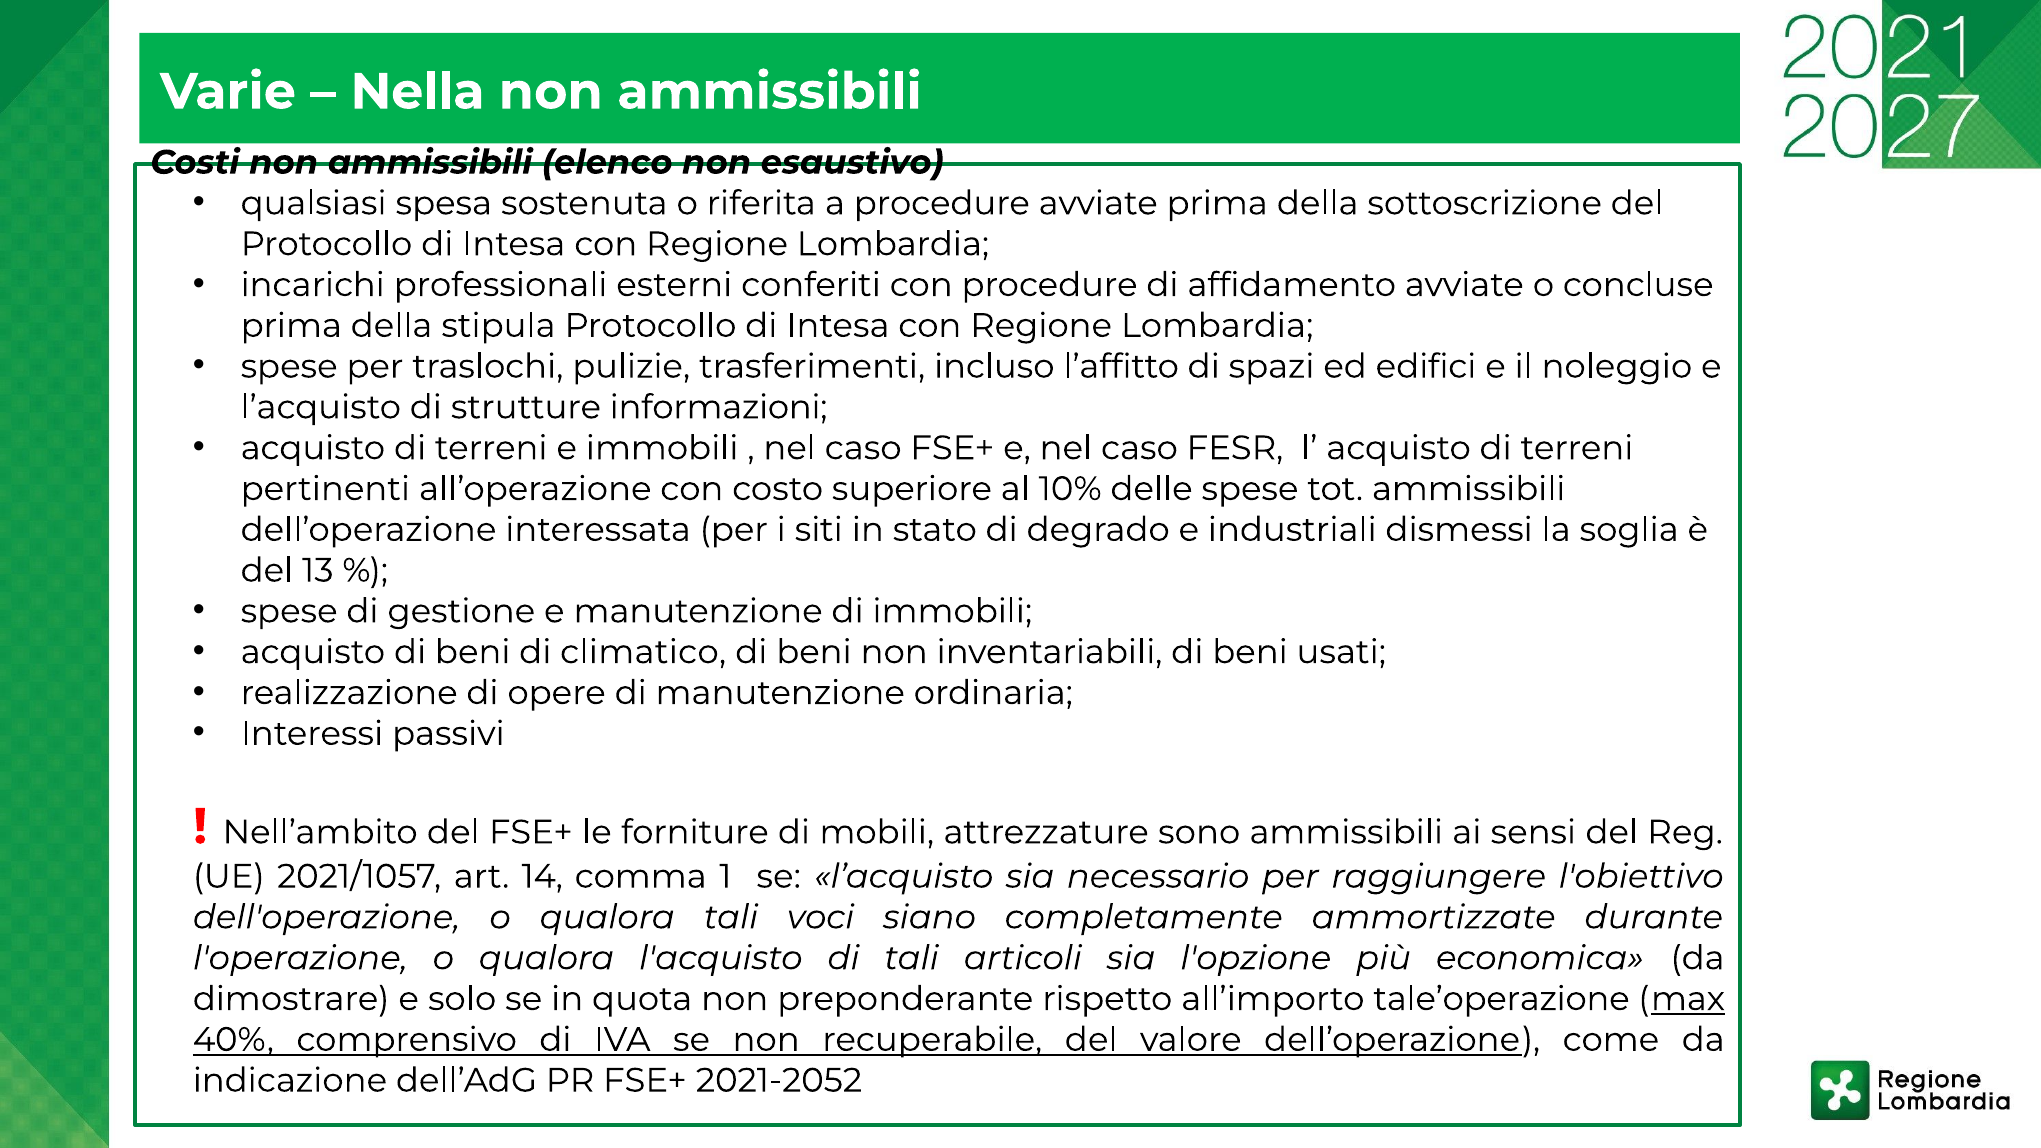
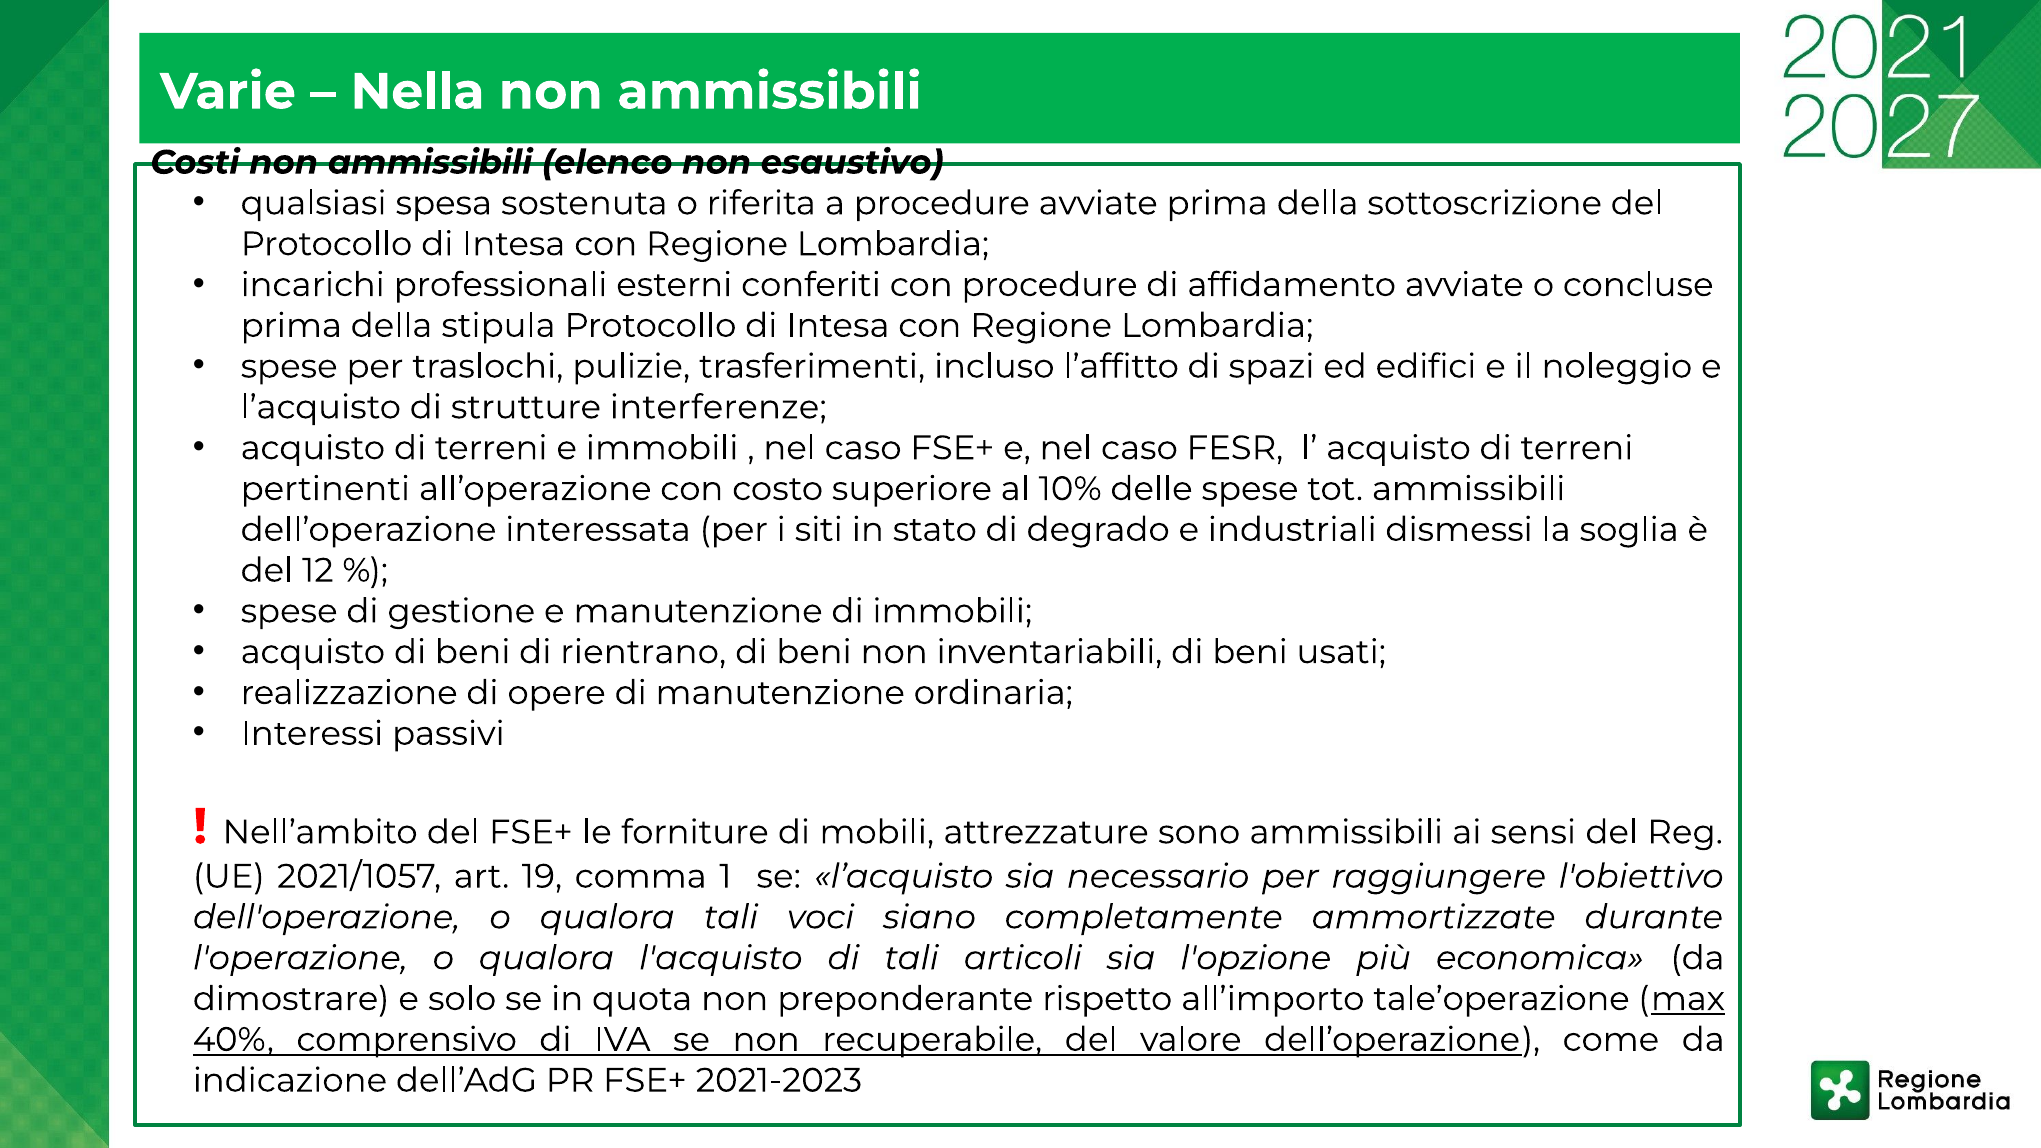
informazioni: informazioni -> interferenze
13: 13 -> 12
climatico: climatico -> rientrano
14: 14 -> 19
2021-2052: 2021-2052 -> 2021-2023
